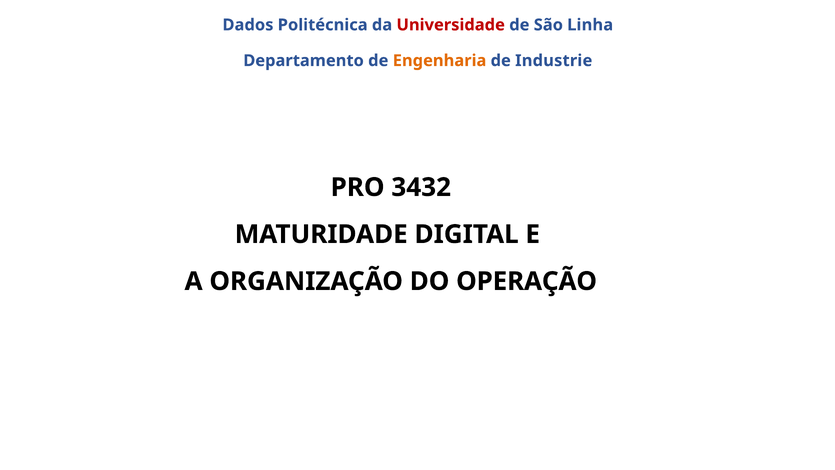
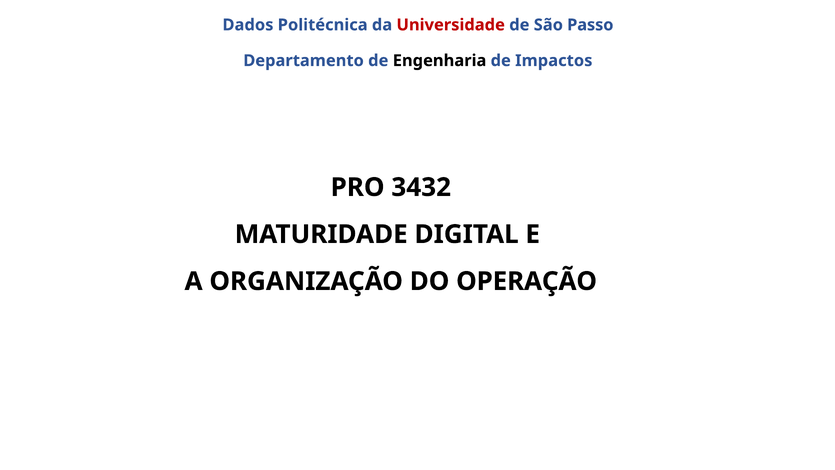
Linha: Linha -> Passo
Engenharia colour: orange -> black
Industrie: Industrie -> Impactos
